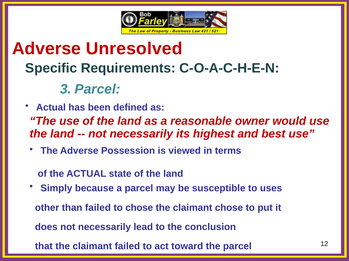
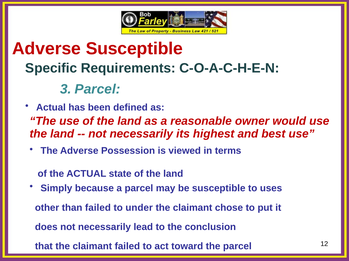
Adverse Unresolved: Unresolved -> Susceptible
to chose: chose -> under
